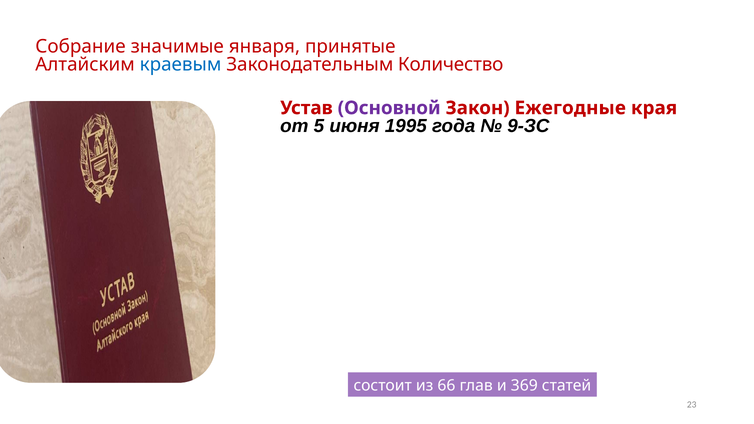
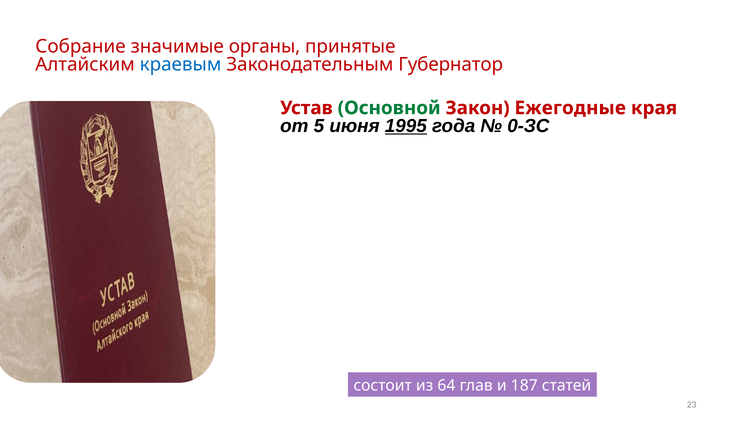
января: января -> органы
Количество: Количество -> Губернатор
Основной colour: purple -> green
1995 underline: none -> present
9-ЗС: 9-ЗС -> 0-ЗС
66: 66 -> 64
369: 369 -> 187
